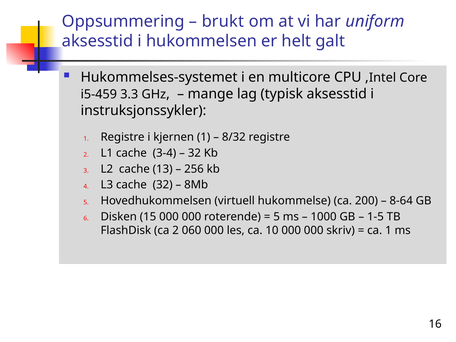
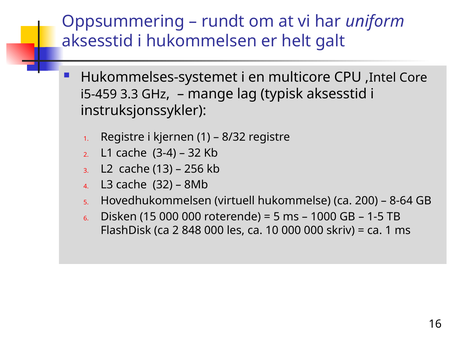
brukt: brukt -> rundt
060: 060 -> 848
